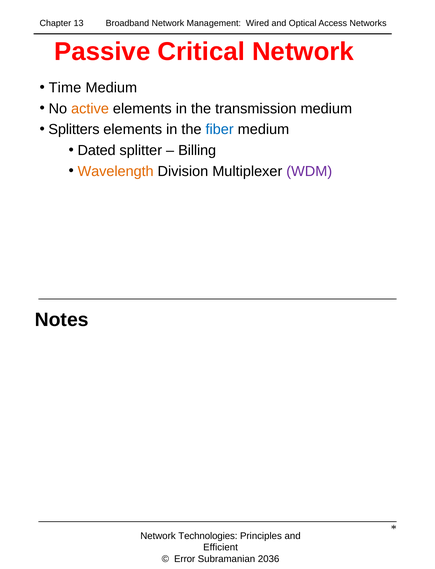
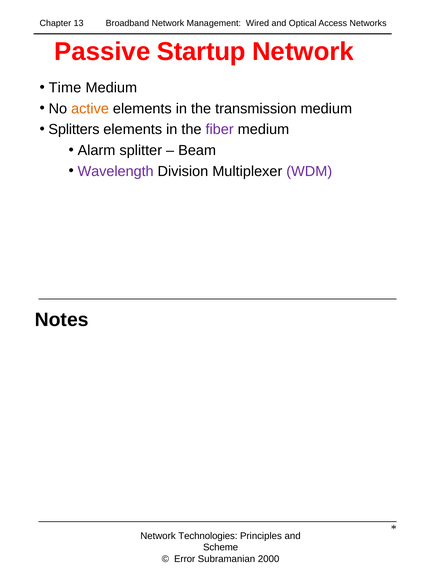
Critical: Critical -> Startup
fiber colour: blue -> purple
Dated: Dated -> Alarm
Billing: Billing -> Beam
Wavelength colour: orange -> purple
Efficient: Efficient -> Scheme
2036: 2036 -> 2000
